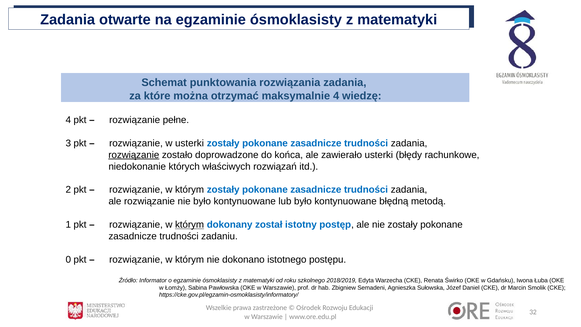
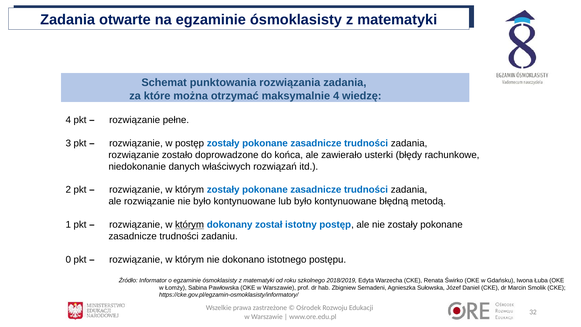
w usterki: usterki -> postęp
rozwiązanie at (134, 155) underline: present -> none
których: których -> danych
